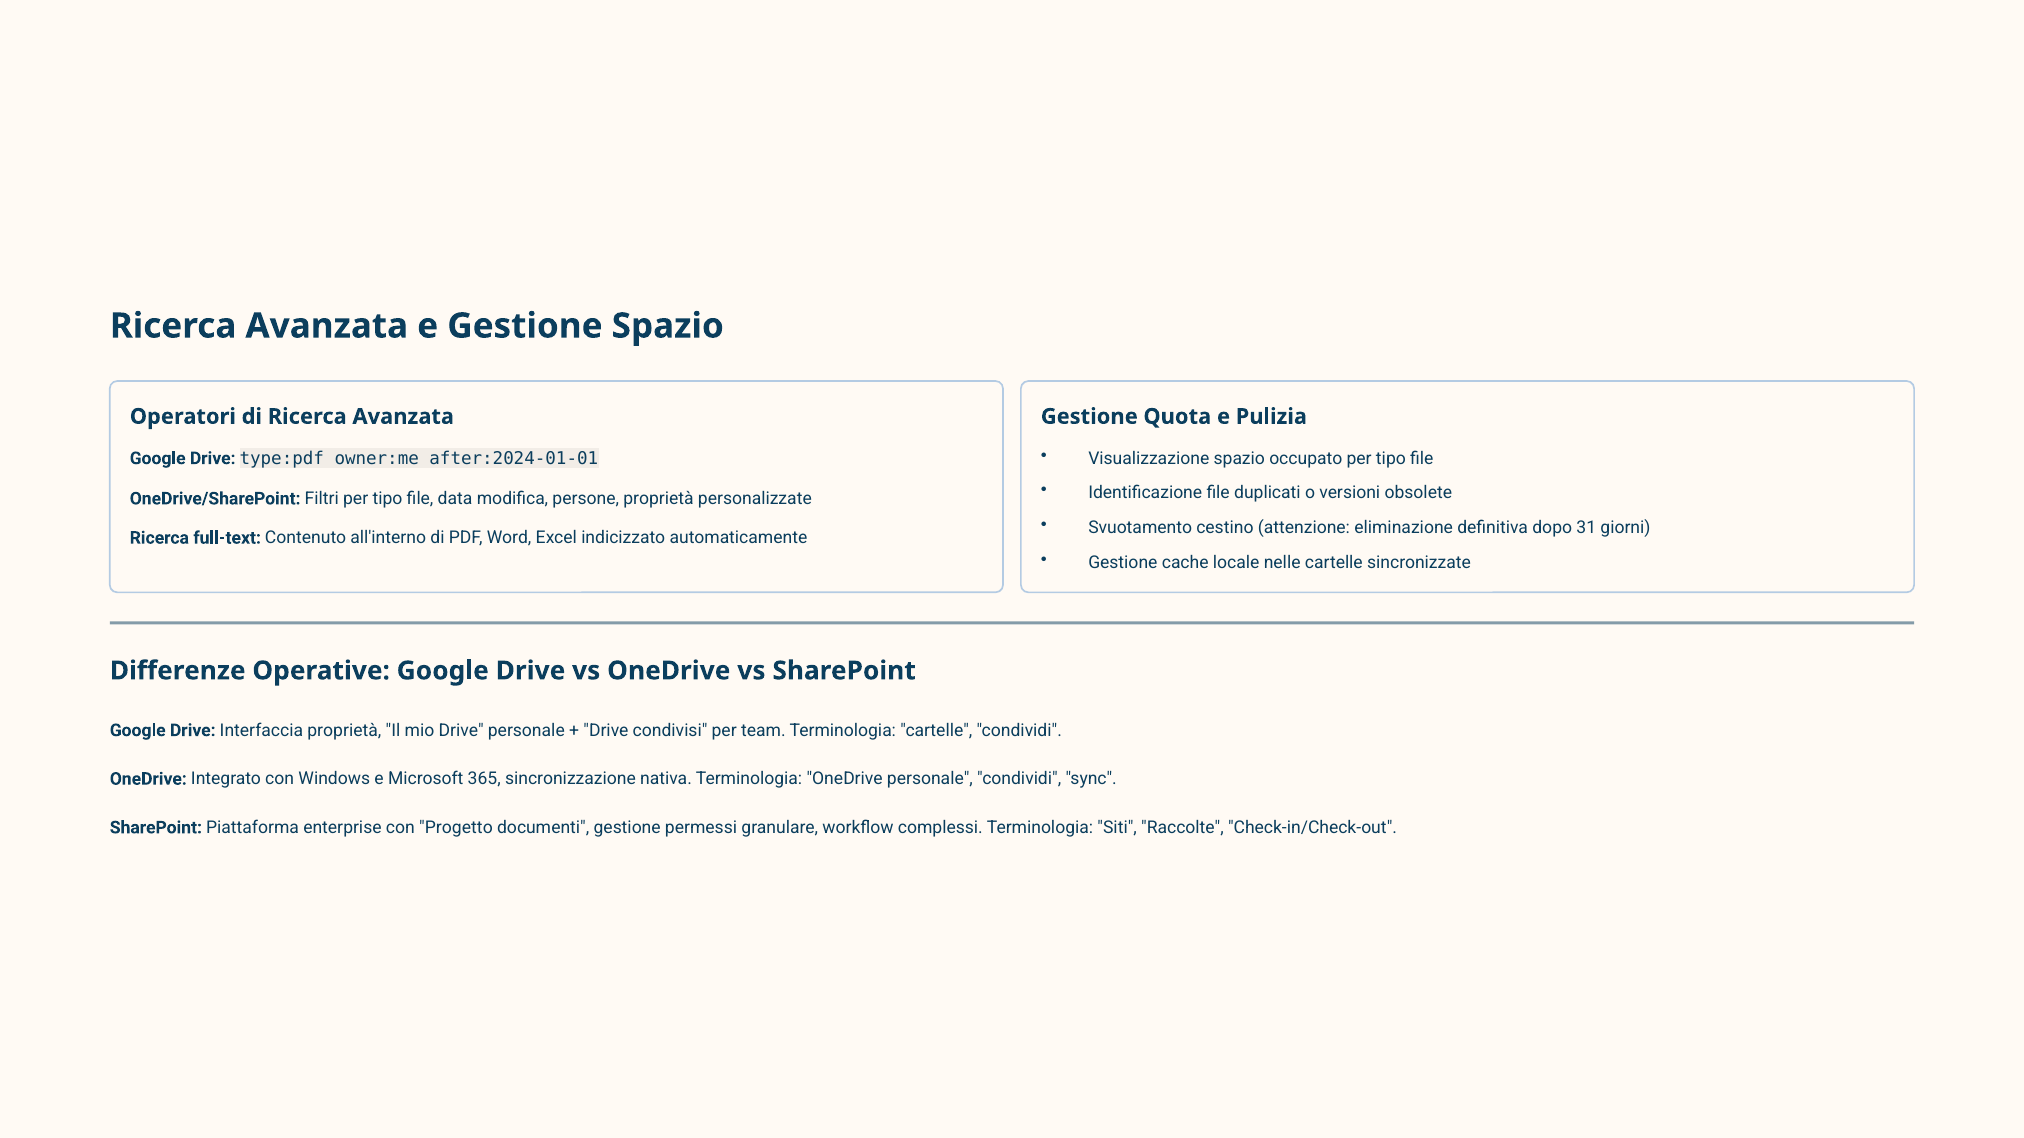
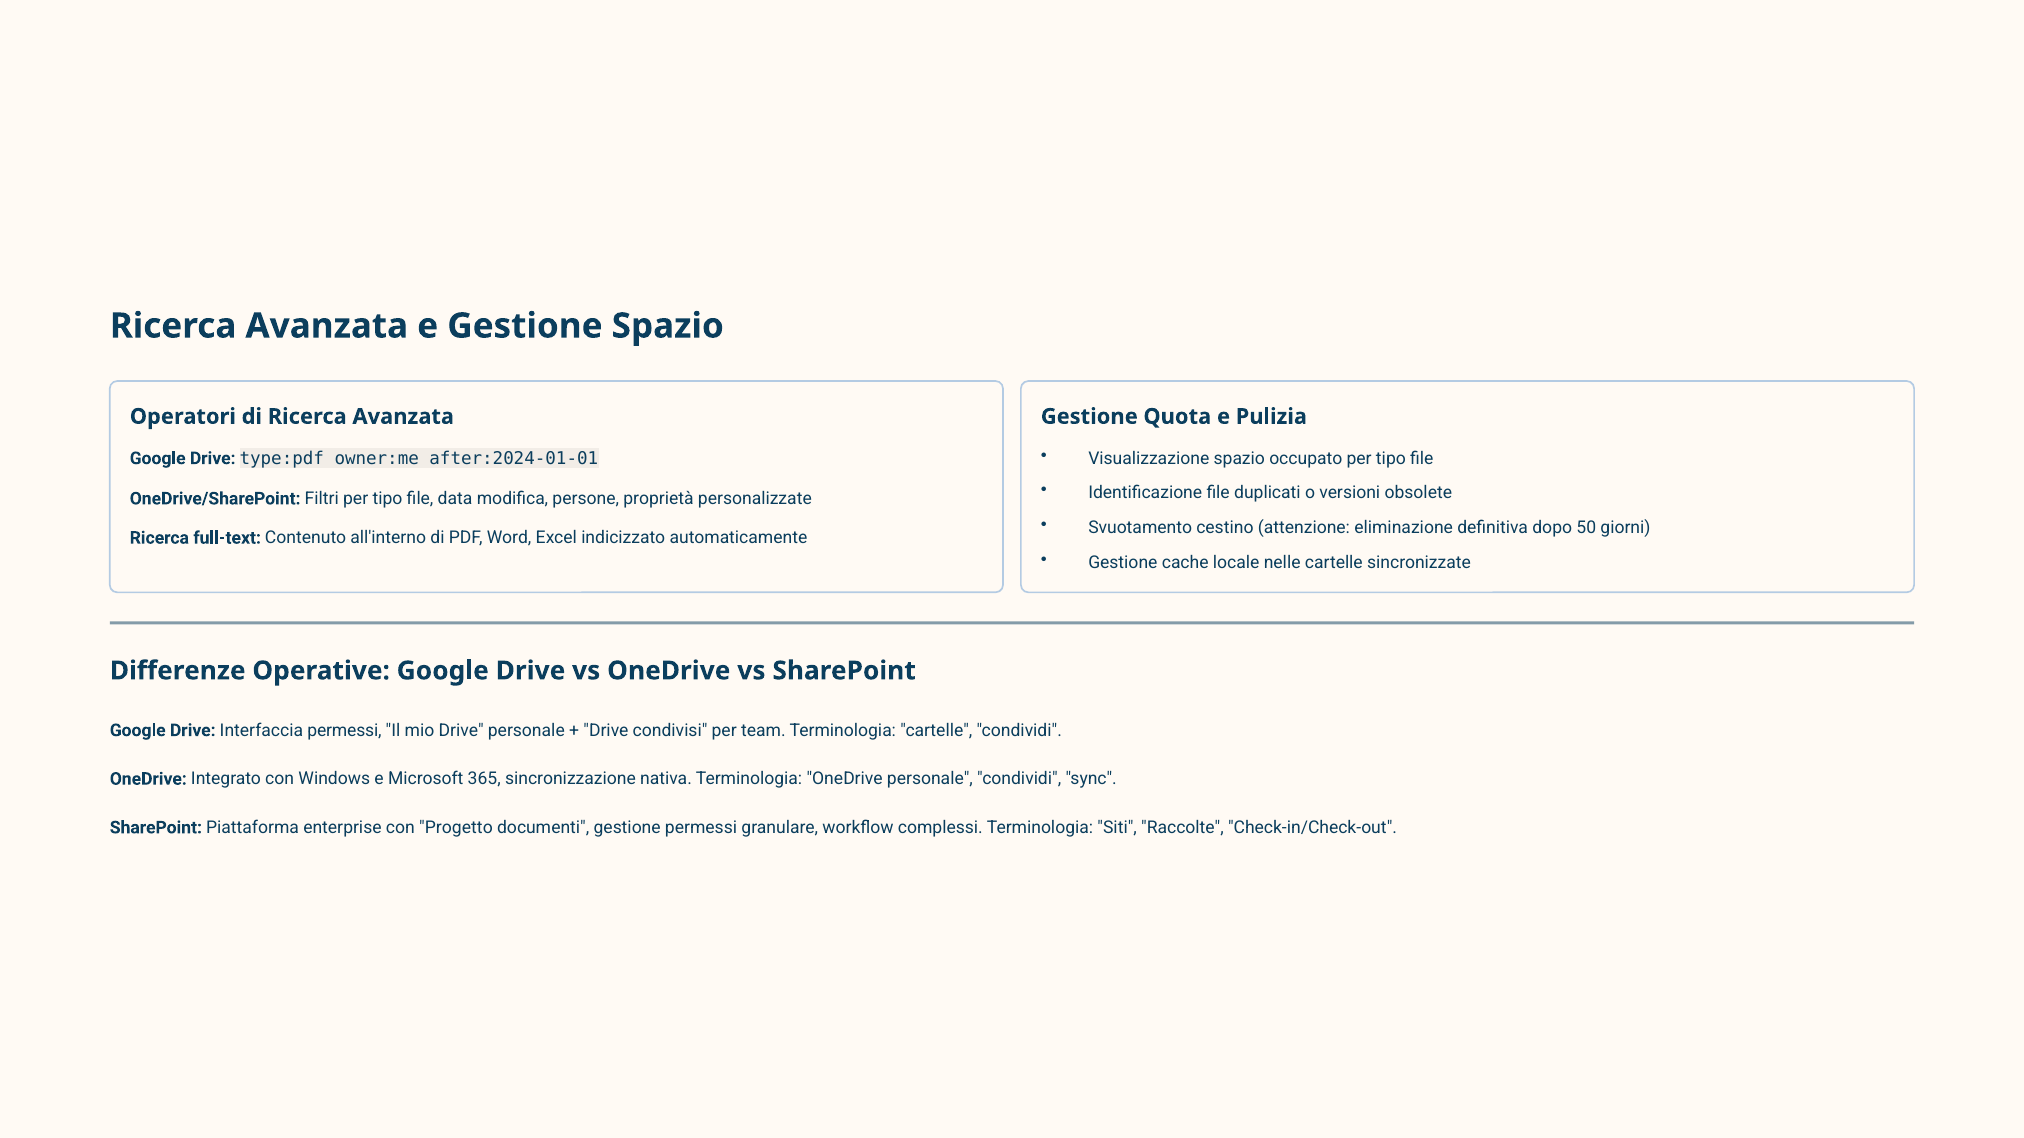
31: 31 -> 50
Interfaccia proprietà: proprietà -> permessi
